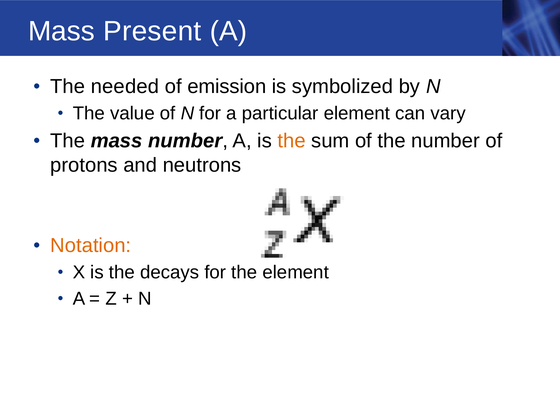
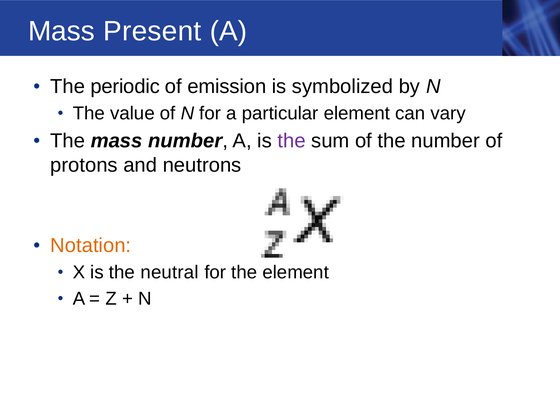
needed: needed -> periodic
the at (292, 141) colour: orange -> purple
decays: decays -> neutral
